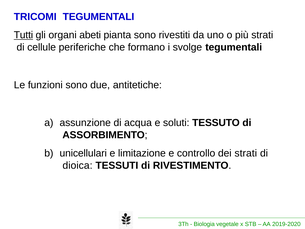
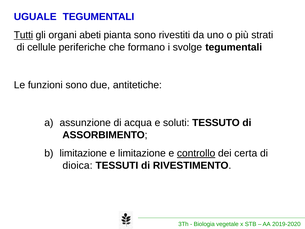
TRICOMI: TRICOMI -> UGUALE
unicellulari at (83, 153): unicellulari -> limitazione
controllo underline: none -> present
dei strati: strati -> certa
